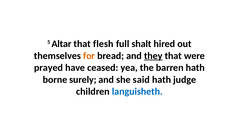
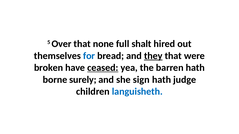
Altar: Altar -> Over
flesh: flesh -> none
for colour: orange -> blue
prayed: prayed -> broken
ceased underline: none -> present
said: said -> sign
